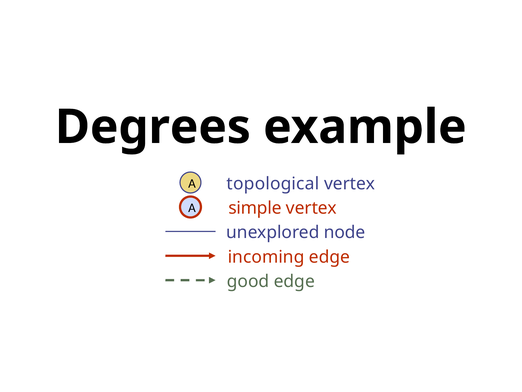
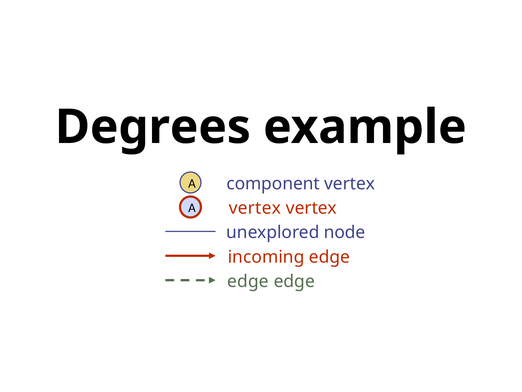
topological: topological -> component
A simple: simple -> vertex
good at (248, 281): good -> edge
